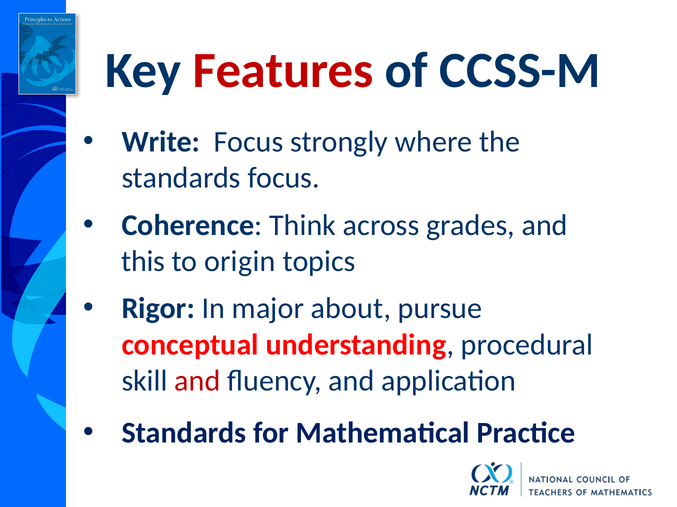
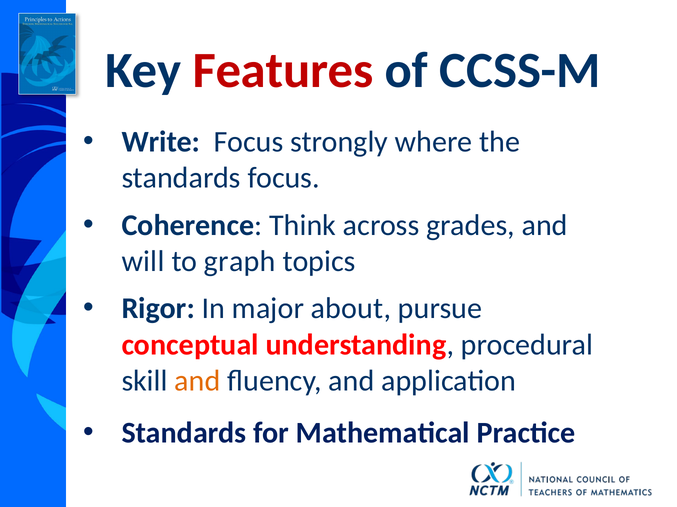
this: this -> will
origin: origin -> graph
and at (197, 381) colour: red -> orange
